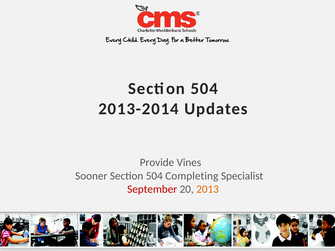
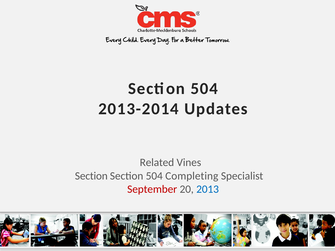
Provide: Provide -> Related
Sooner at (91, 176): Sooner -> Section
2013 colour: orange -> blue
